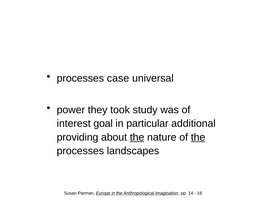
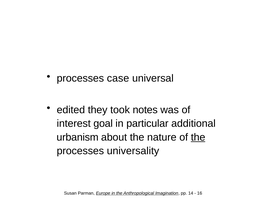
power: power -> edited
study: study -> notes
providing: providing -> urbanism
the at (137, 137) underline: present -> none
landscapes: landscapes -> universality
